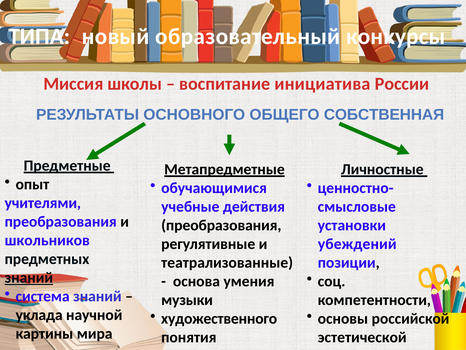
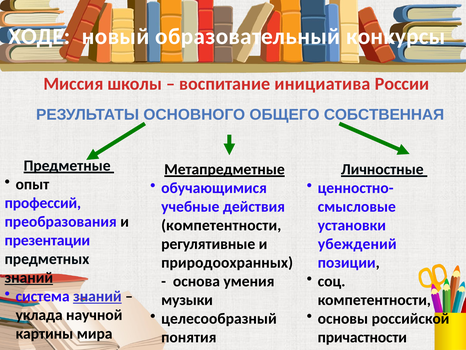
ТИПА: ТИПА -> ХОДЕ
учителями: учителями -> профессий
преобразования at (221, 225): преобразования -> компетентности
школьников: школьников -> презентации
театрализованные: театрализованные -> природоохранных
знаний at (97, 296) underline: none -> present
художественного: художественного -> целесообразный
эстетической: эстетической -> причастности
